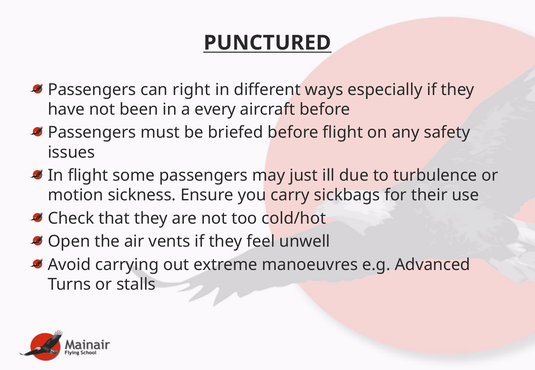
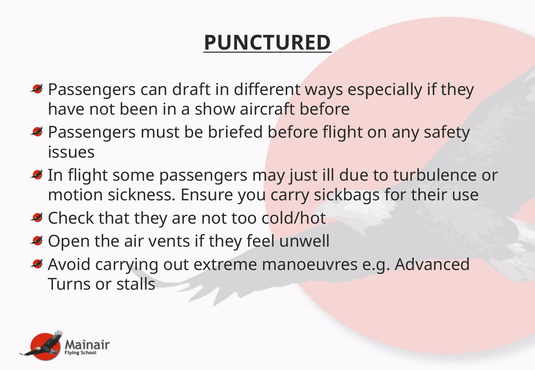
right: right -> draft
every: every -> show
